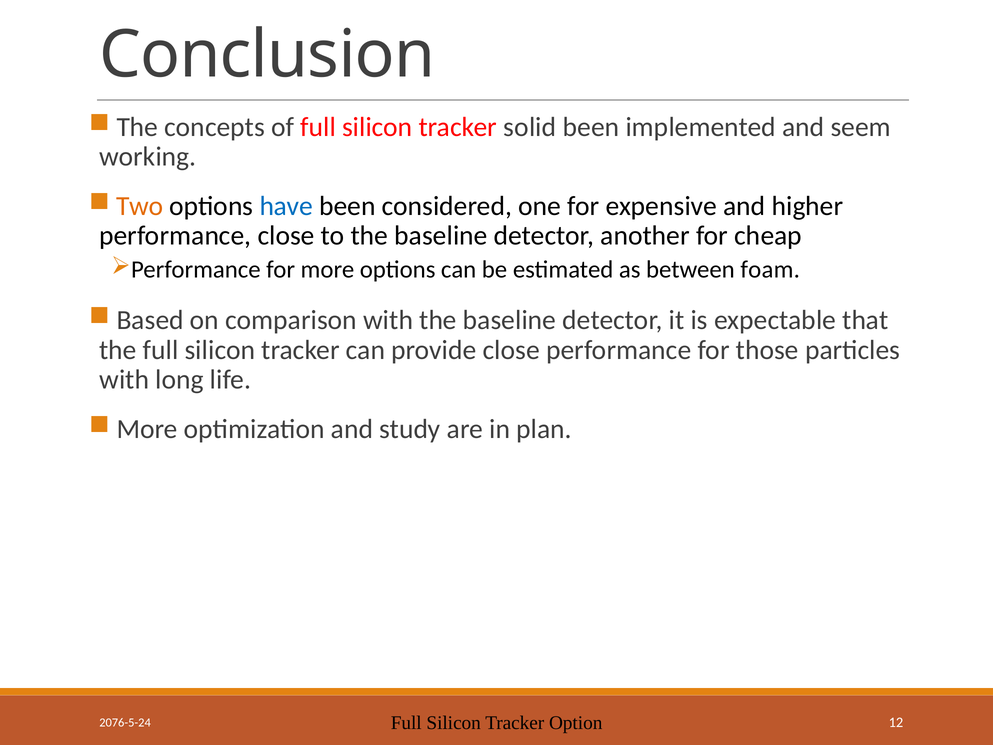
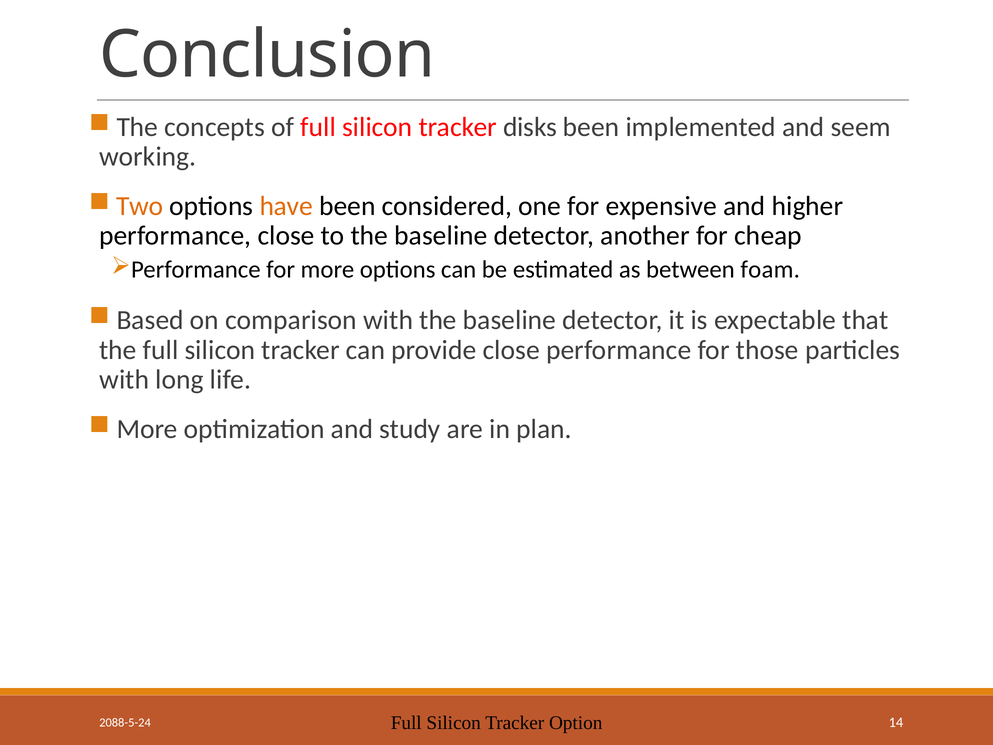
solid: solid -> disks
have colour: blue -> orange
12: 12 -> 14
2076-5-24: 2076-5-24 -> 2088-5-24
